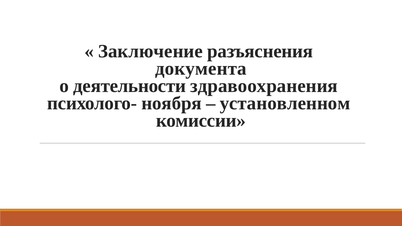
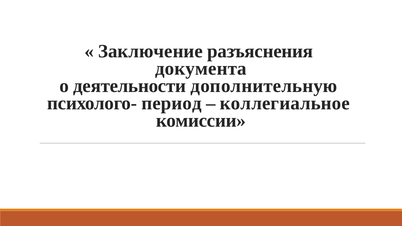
здравоохранения: здравоохранения -> дополнительную
ноября: ноября -> период
установленном: установленном -> коллегиальное
